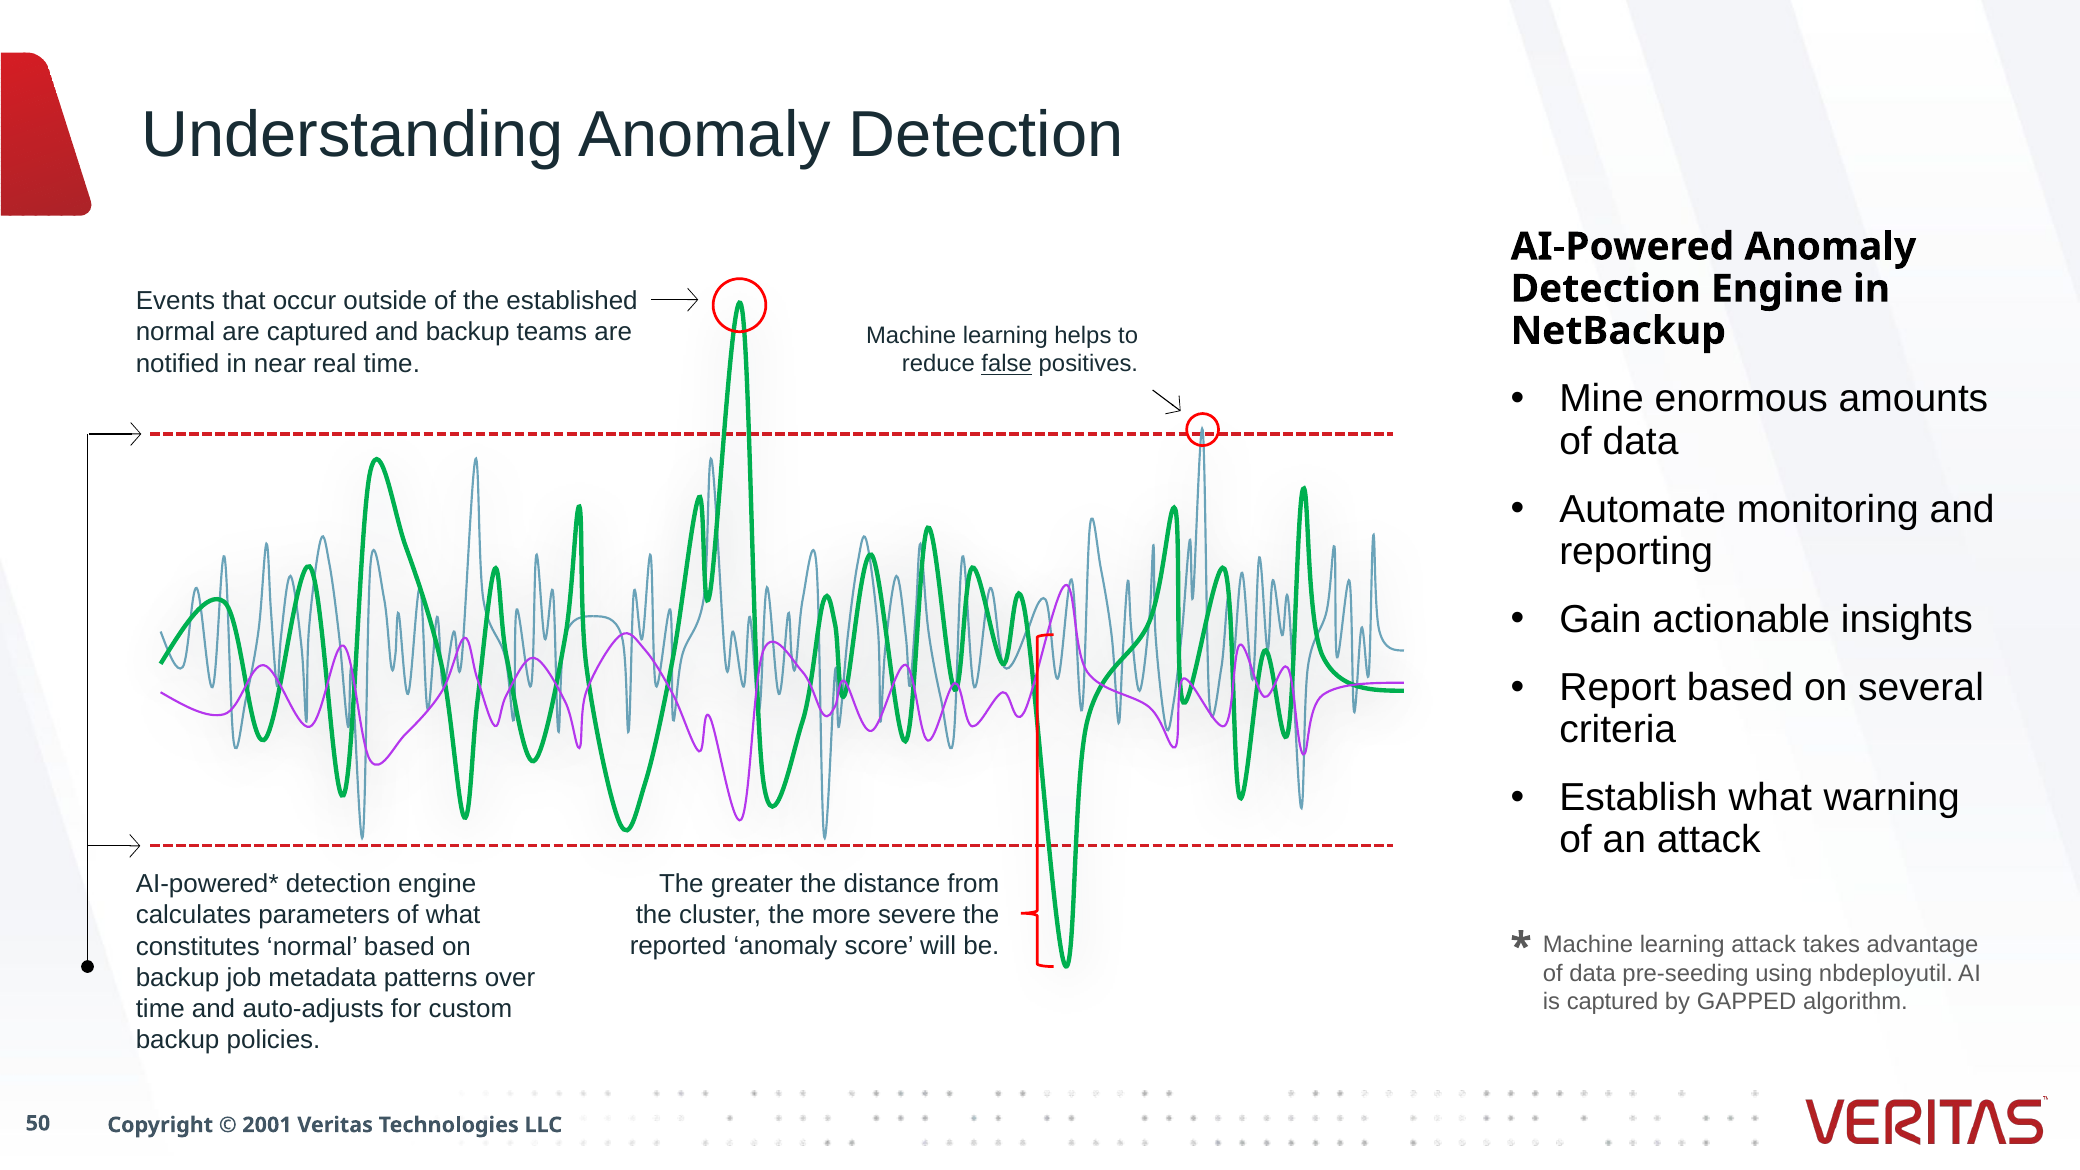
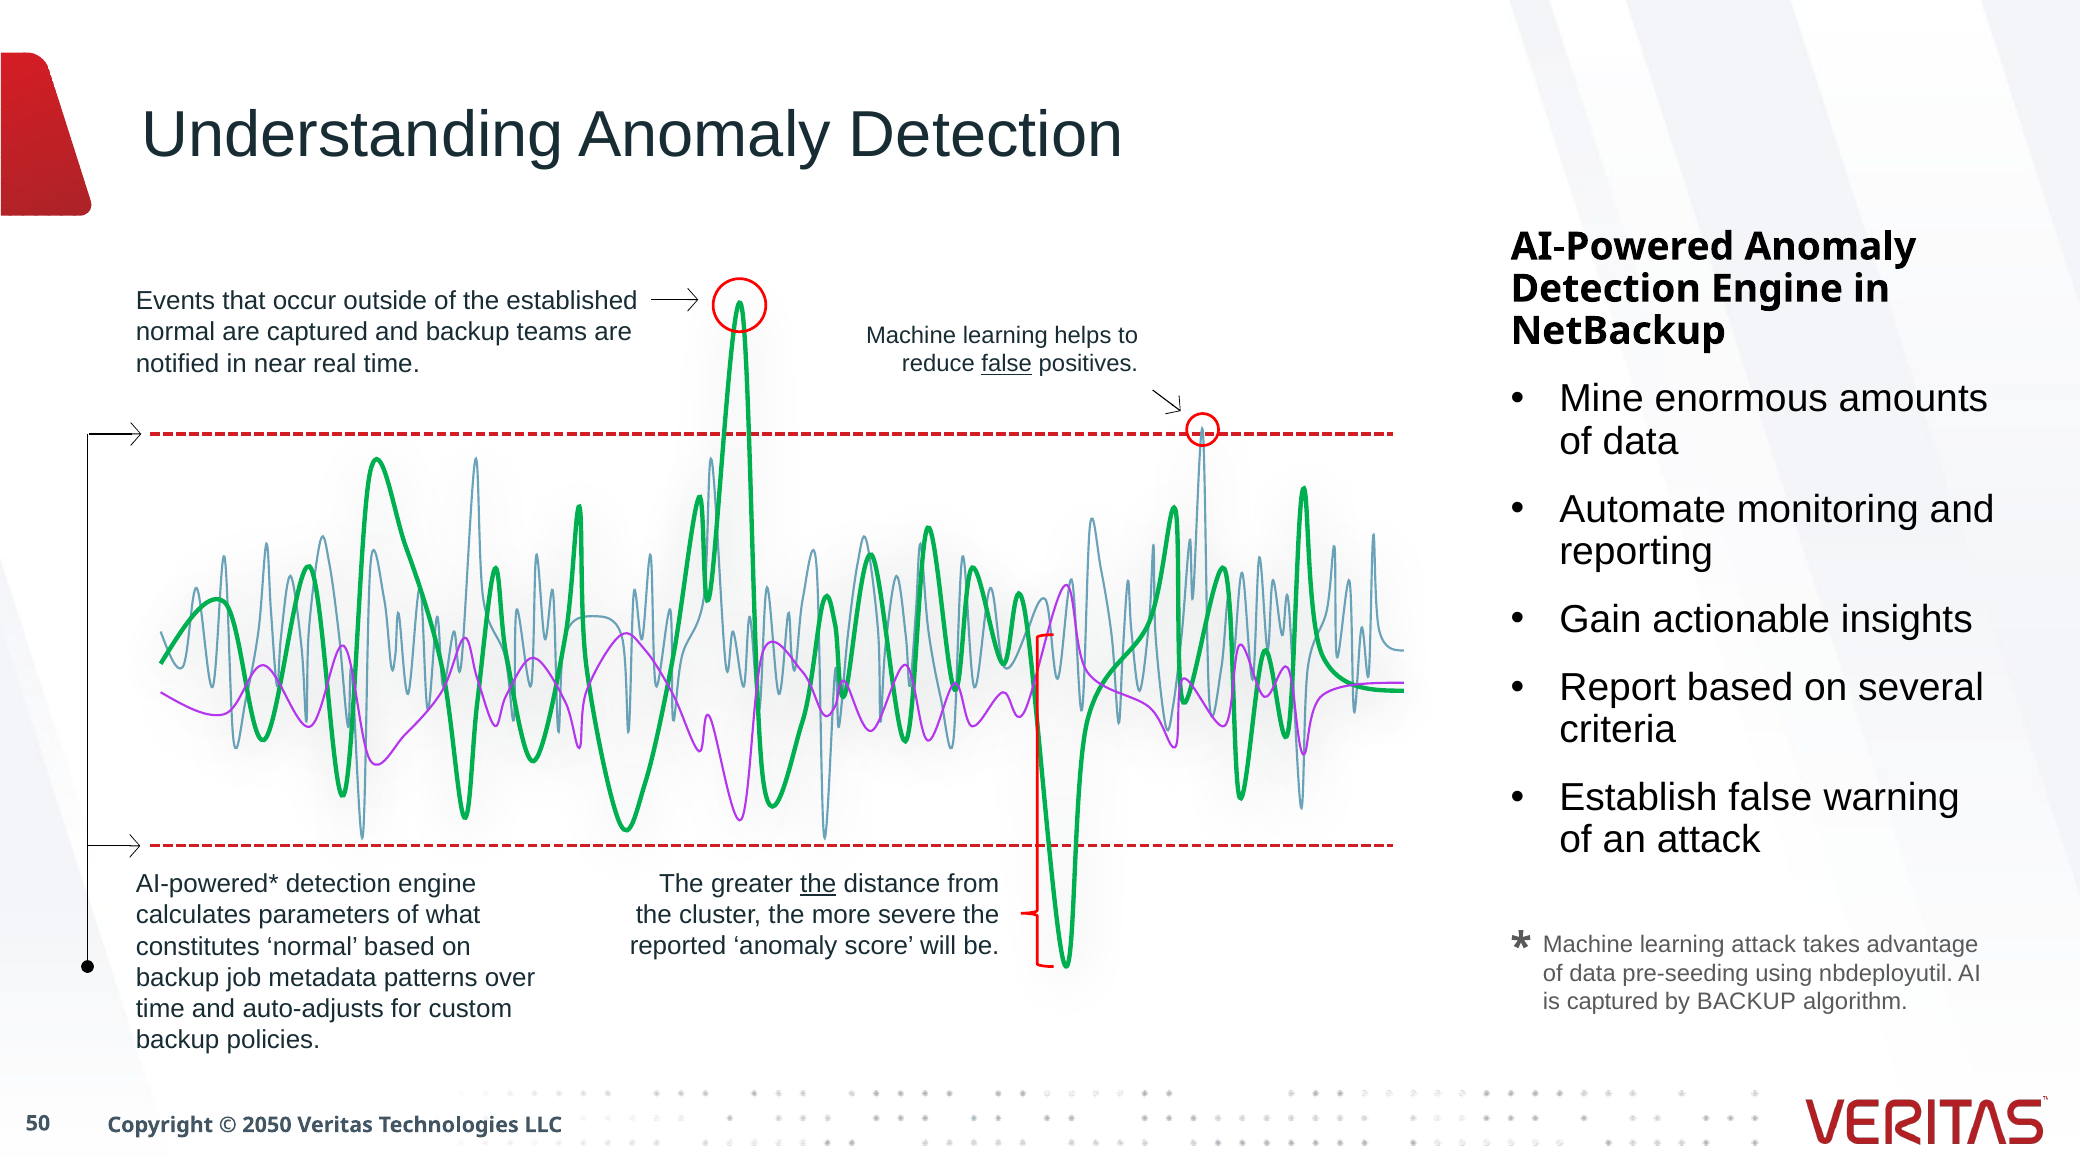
Establish what: what -> false
the at (818, 884) underline: none -> present
by GAPPED: GAPPED -> BACKUP
2001: 2001 -> 2050
